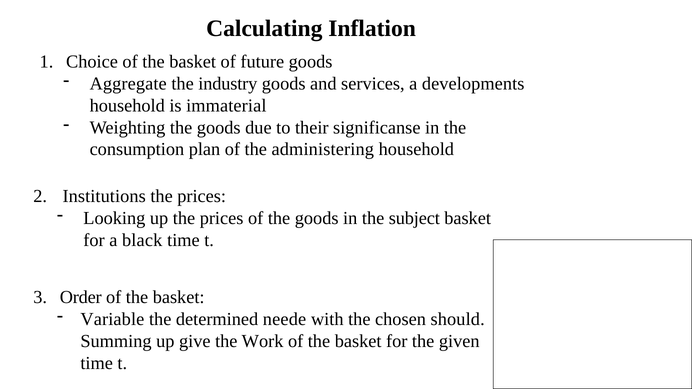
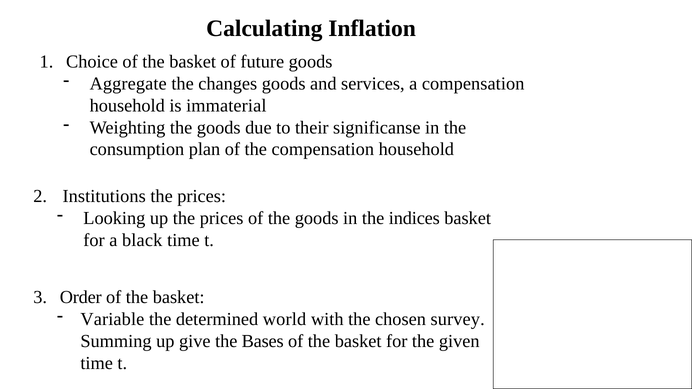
industry: industry -> changes
a developments: developments -> compensation
the administering: administering -> compensation
subject: subject -> indices
neede: neede -> world
should: should -> survey
Work: Work -> Bases
